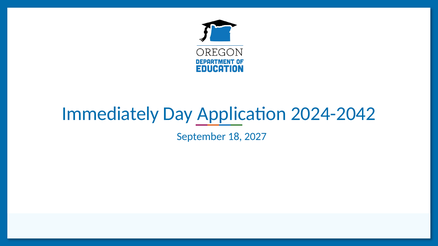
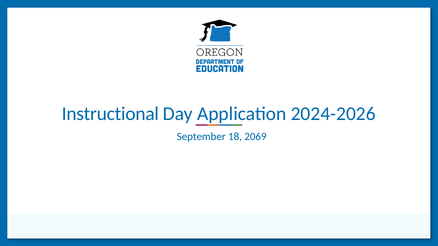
Immediately: Immediately -> Instructional
2024-2042: 2024-2042 -> 2024-2026
2027: 2027 -> 2069
